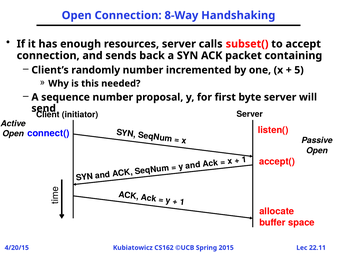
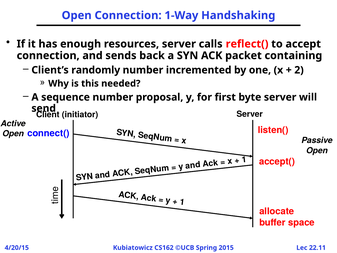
8-Way: 8-Way -> 1-Way
subset(: subset( -> reflect(
5: 5 -> 2
